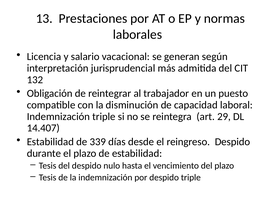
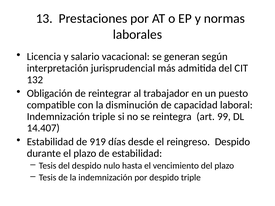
29: 29 -> 99
339: 339 -> 919
